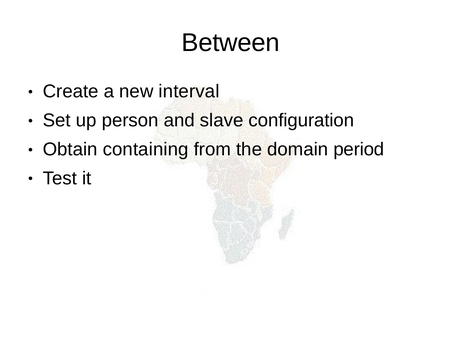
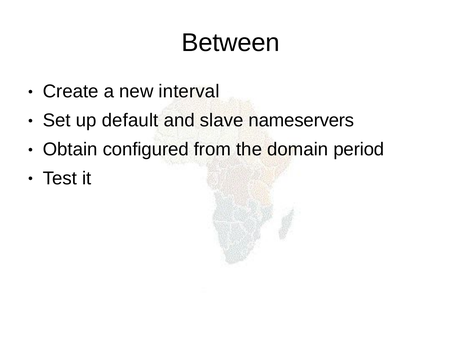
person: person -> default
configuration: configuration -> nameservers
containing: containing -> configured
